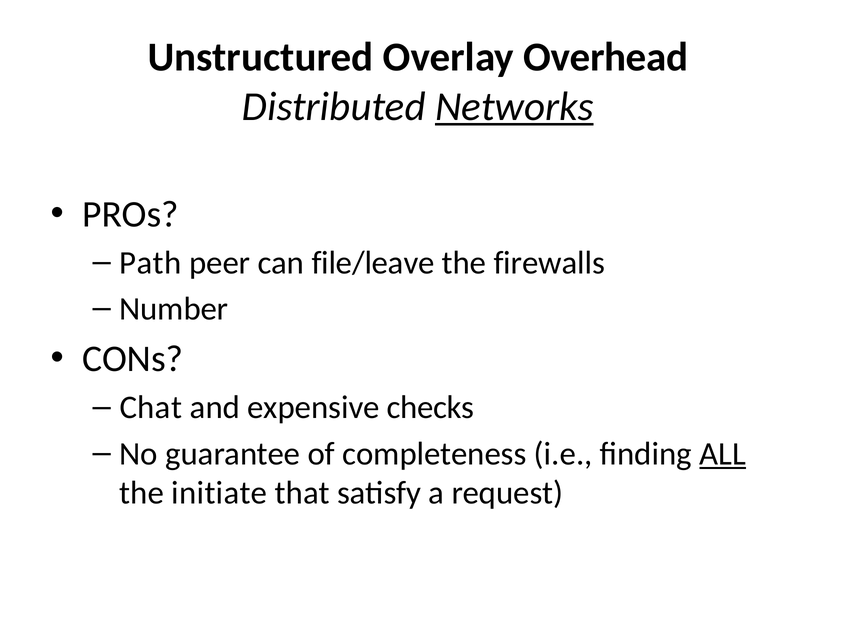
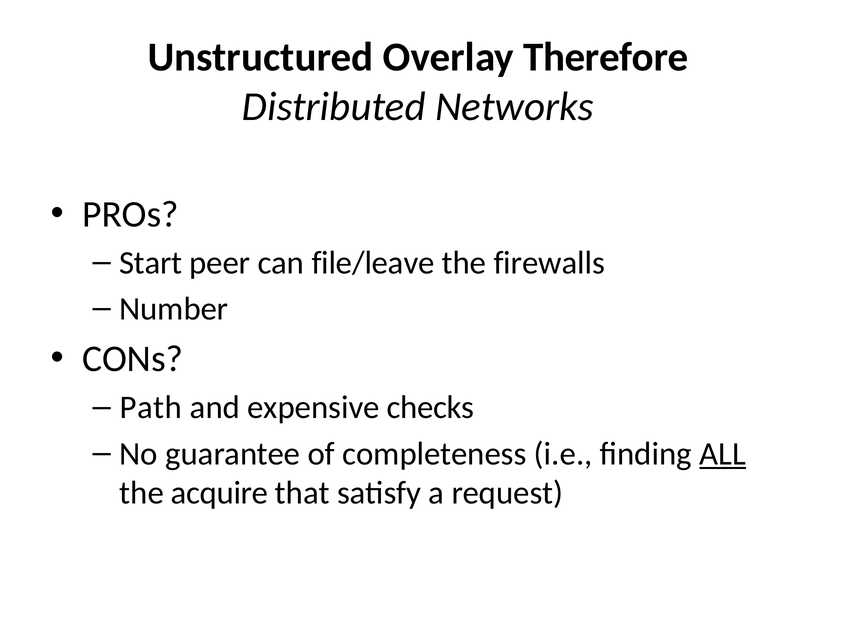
Overhead: Overhead -> Therefore
Networks underline: present -> none
Path: Path -> Start
Chat: Chat -> Path
initiate: initiate -> acquire
